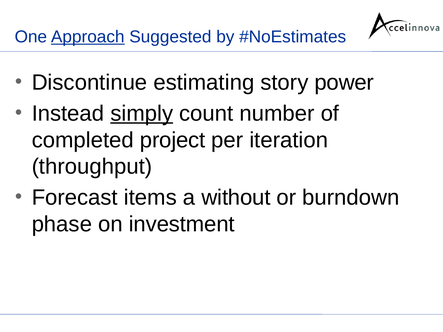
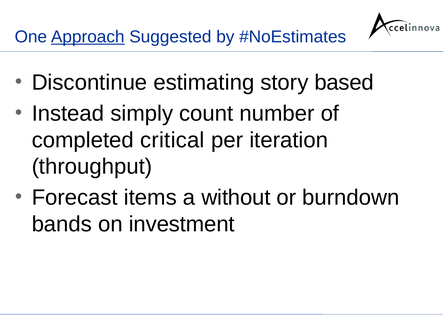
power: power -> based
simply underline: present -> none
project: project -> critical
phase: phase -> bands
